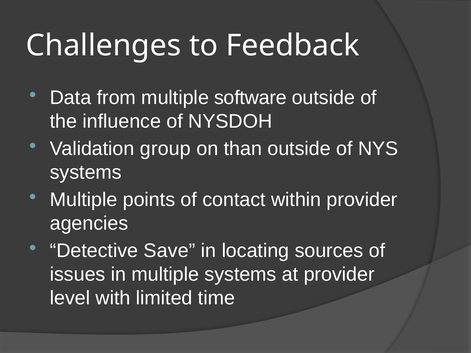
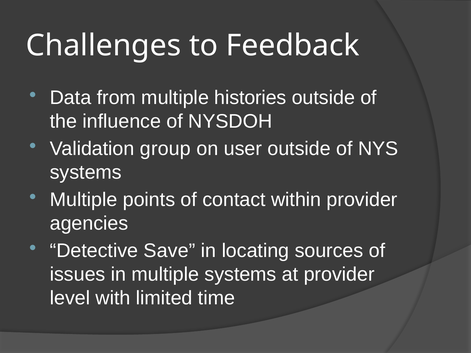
software: software -> histories
than: than -> user
